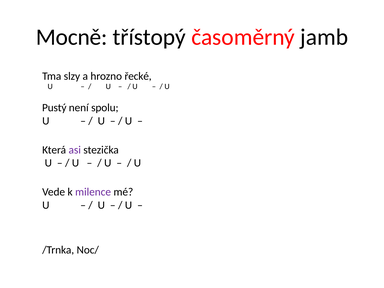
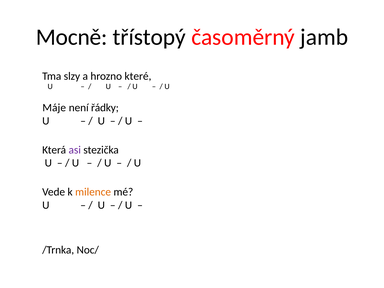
řecké: řecké -> které
Pustý: Pustý -> Máje
spolu: spolu -> řádky
milence colour: purple -> orange
